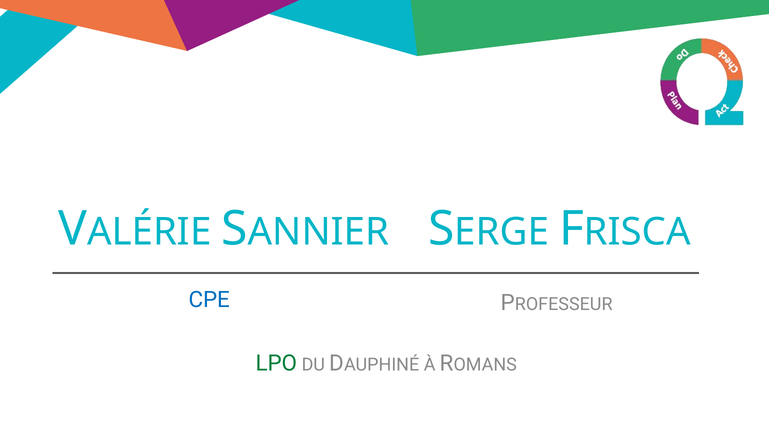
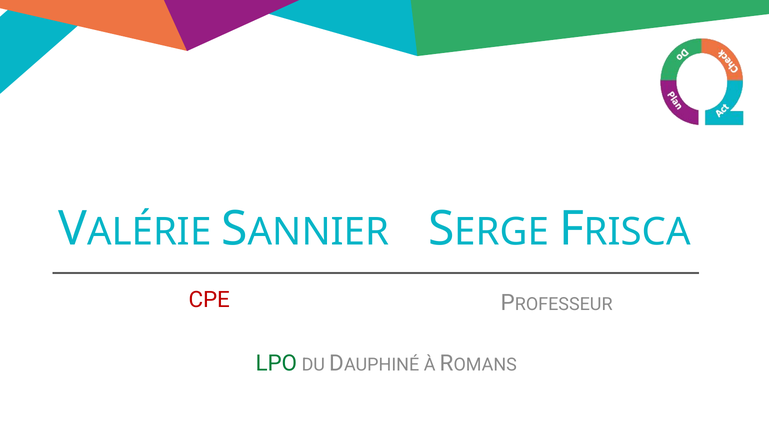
CPE colour: blue -> red
